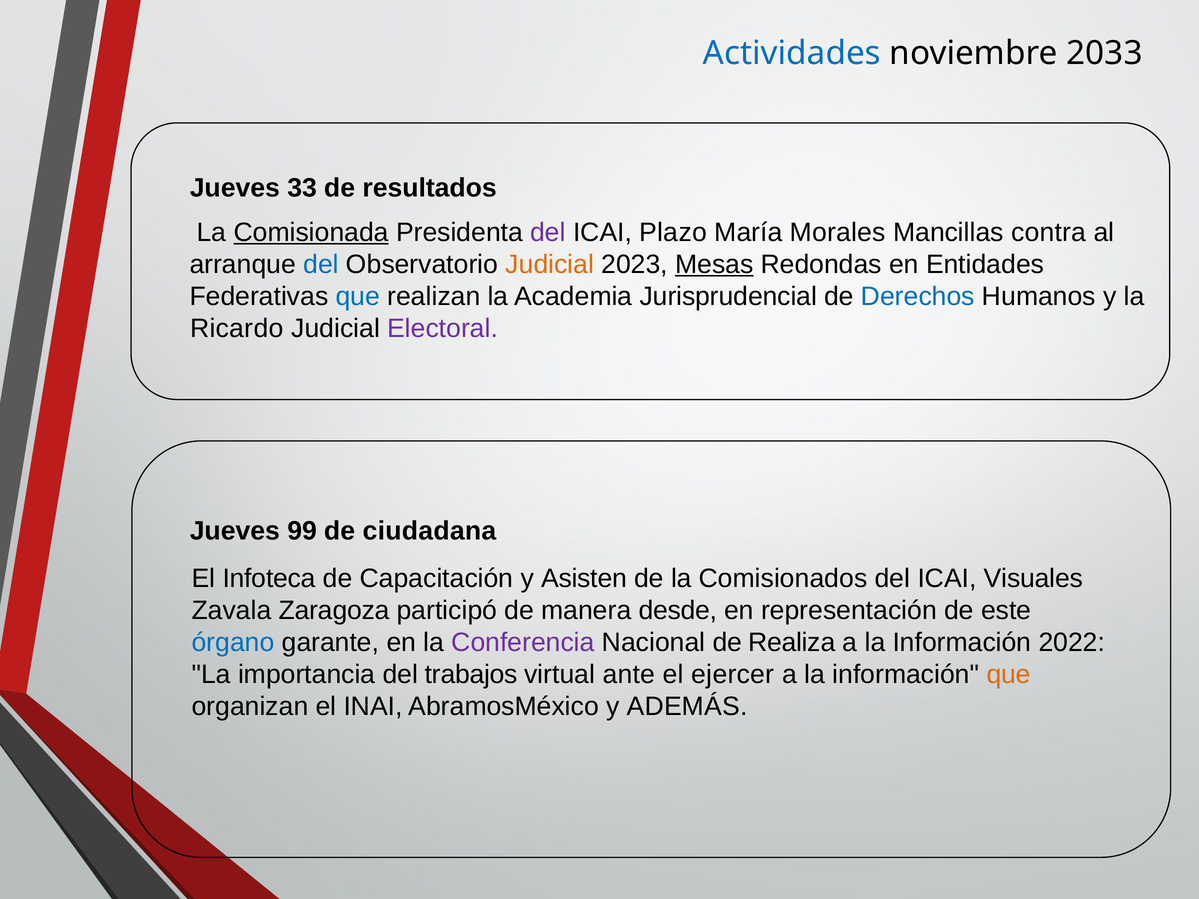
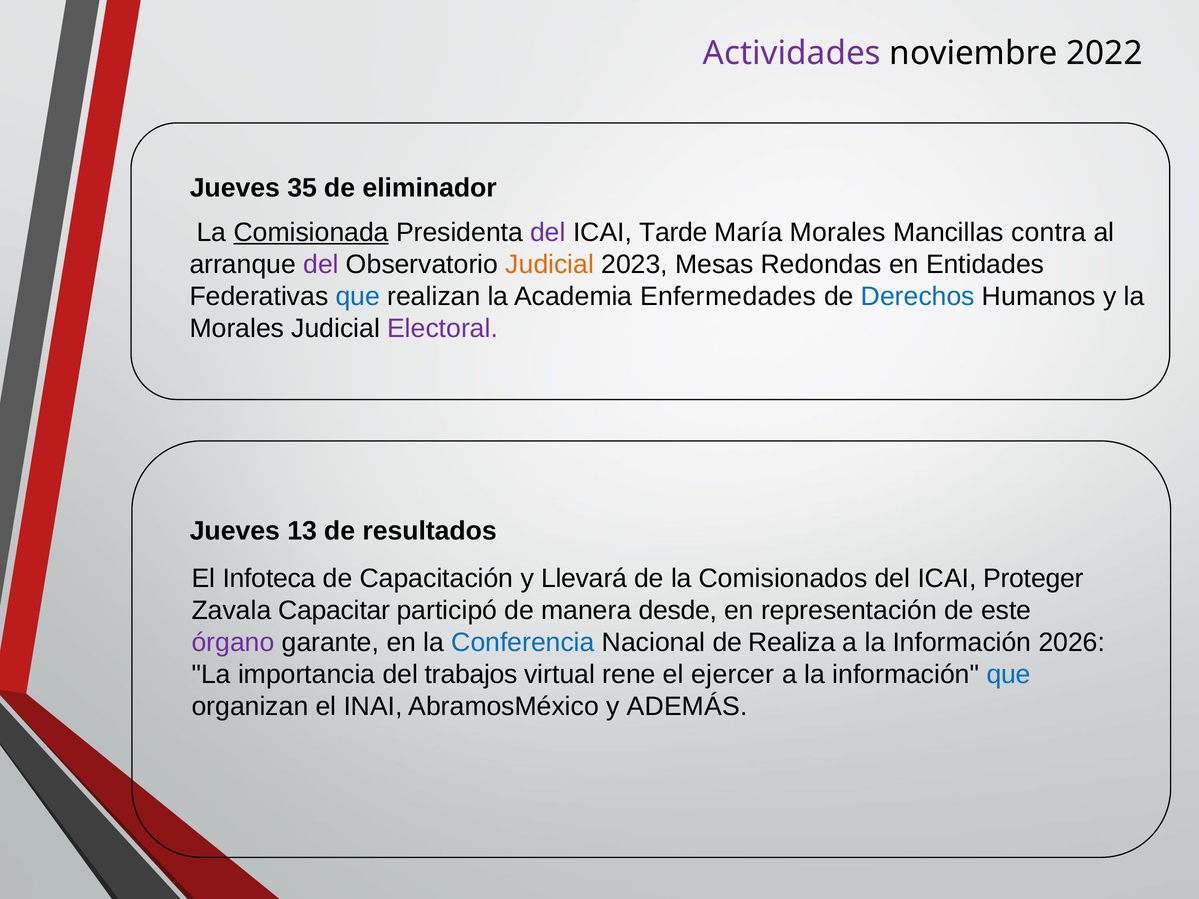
Actividades colour: blue -> purple
2033: 2033 -> 2022
33: 33 -> 35
resultados: resultados -> eliminador
Plazo: Plazo -> Tarde
del at (321, 264) colour: blue -> purple
Mesas underline: present -> none
Jurisprudencial: Jurisprudencial -> Enfermedades
Ricardo at (237, 328): Ricardo -> Morales
99: 99 -> 13
ciudadana: ciudadana -> resultados
Asisten: Asisten -> Llevará
Visuales: Visuales -> Proteger
Zaragoza: Zaragoza -> Capacitar
órgano colour: blue -> purple
Conferencia colour: purple -> blue
2022: 2022 -> 2026
ante: ante -> rene
que at (1009, 675) colour: orange -> blue
